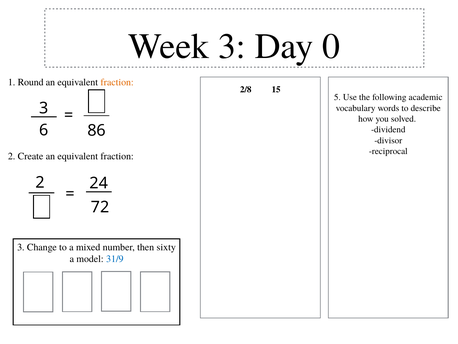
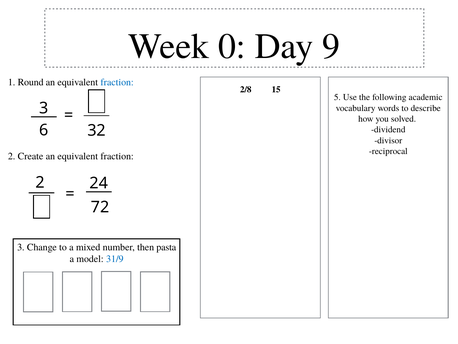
Week 3: 3 -> 0
0: 0 -> 9
fraction at (117, 82) colour: orange -> blue
86: 86 -> 32
sixty: sixty -> pasta
